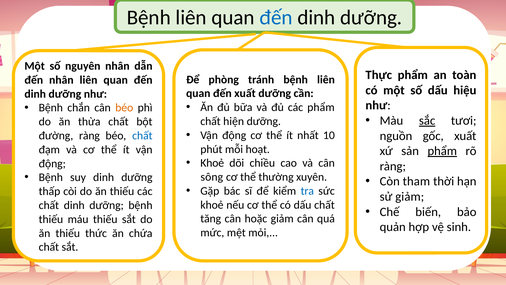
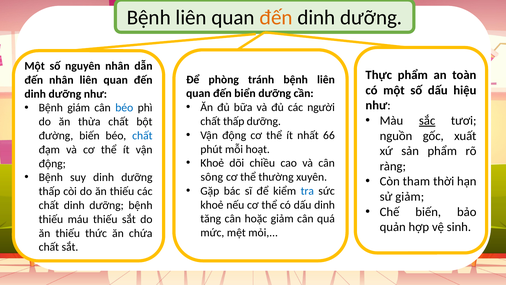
đến at (276, 18) colour: blue -> orange
đến xuất: xuất -> biển
các phẩm: phẩm -> người
chắn: chắn -> giám
béo at (124, 108) colour: orange -> blue
chất hiện: hiện -> thấp
10: 10 -> 66
đường ràng: ràng -> biến
phẩm at (442, 151) underline: present -> none
dấu chất: chất -> dinh
